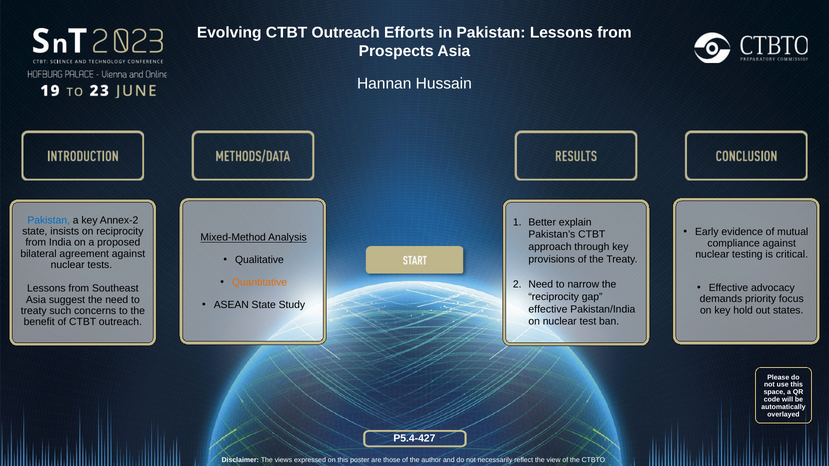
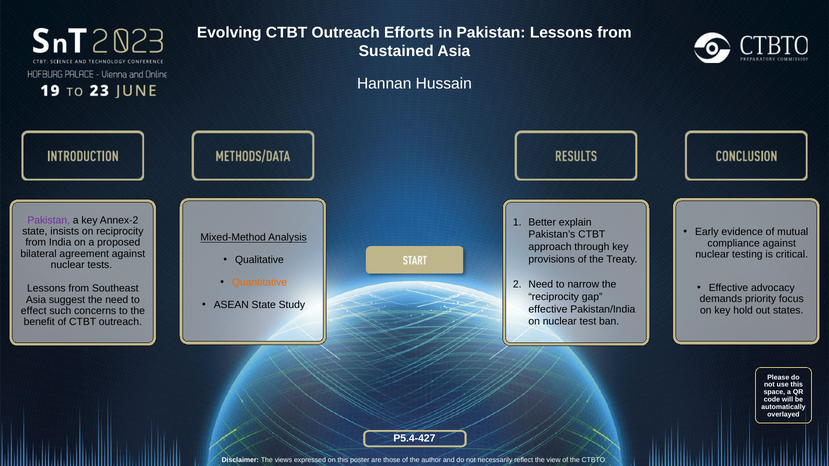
Prospects: Prospects -> Sustained
Pakistan at (49, 220) colour: blue -> purple
treaty at (34, 311): treaty -> effect
